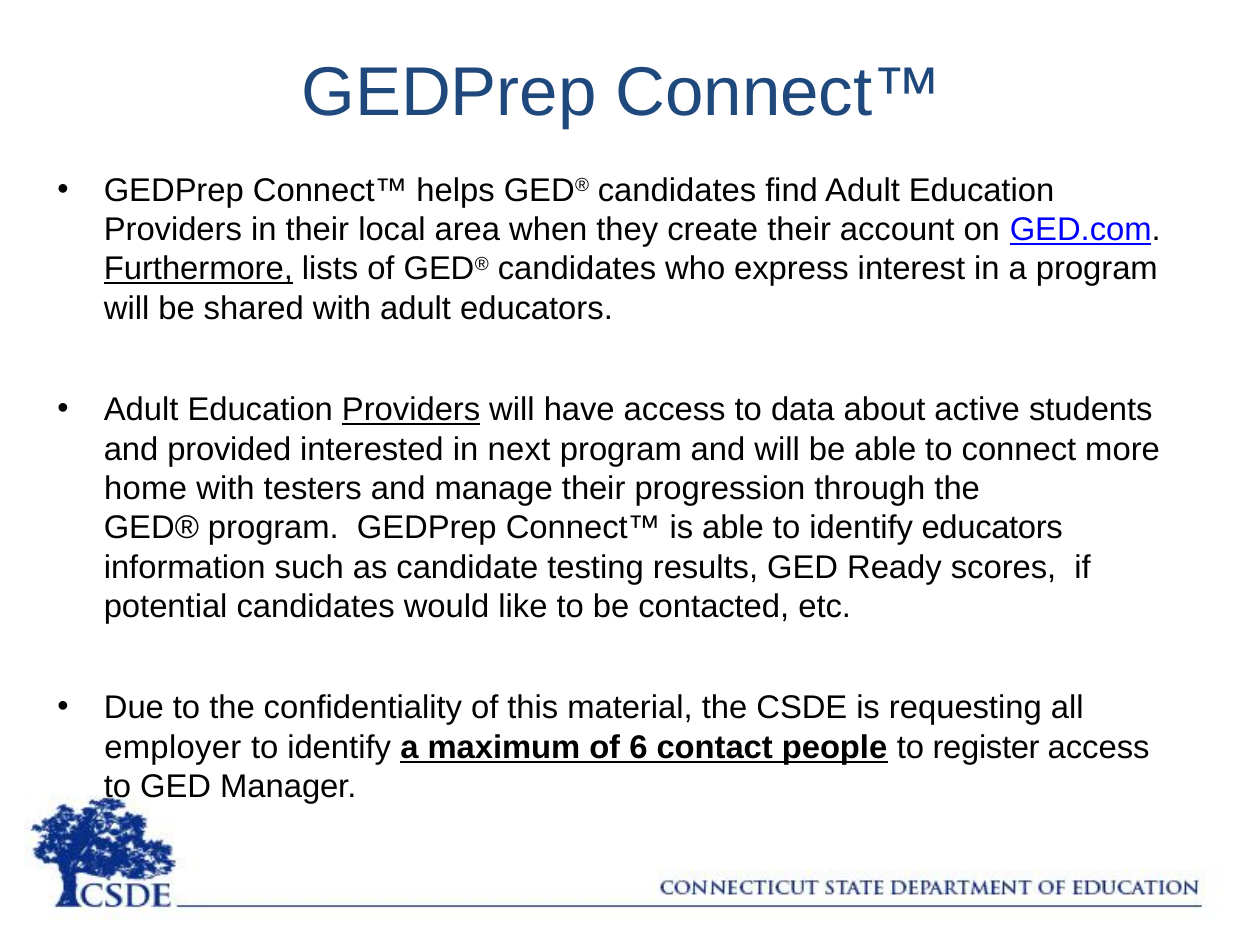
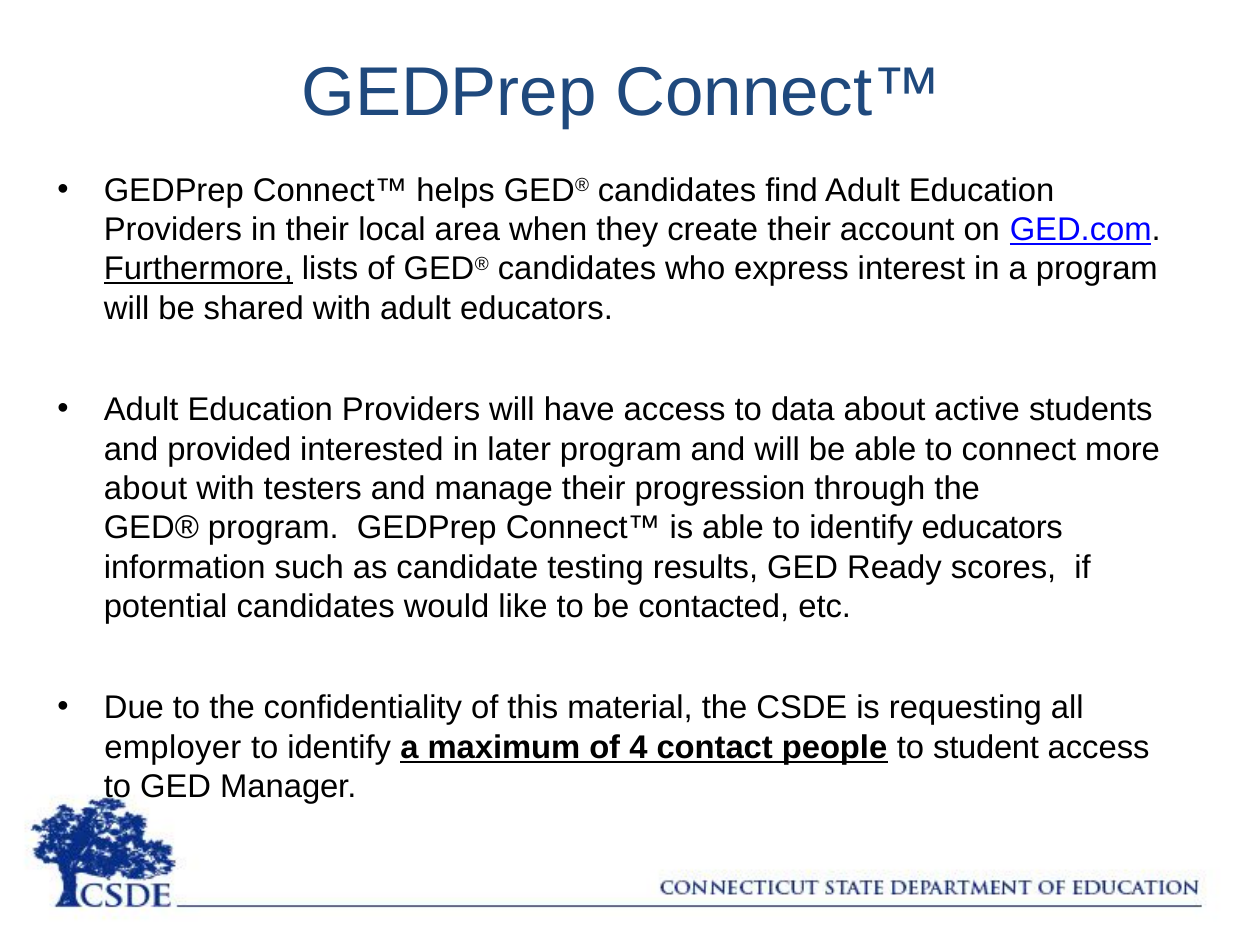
Providers at (411, 410) underline: present -> none
next: next -> later
home at (146, 489): home -> about
6: 6 -> 4
register: register -> student
